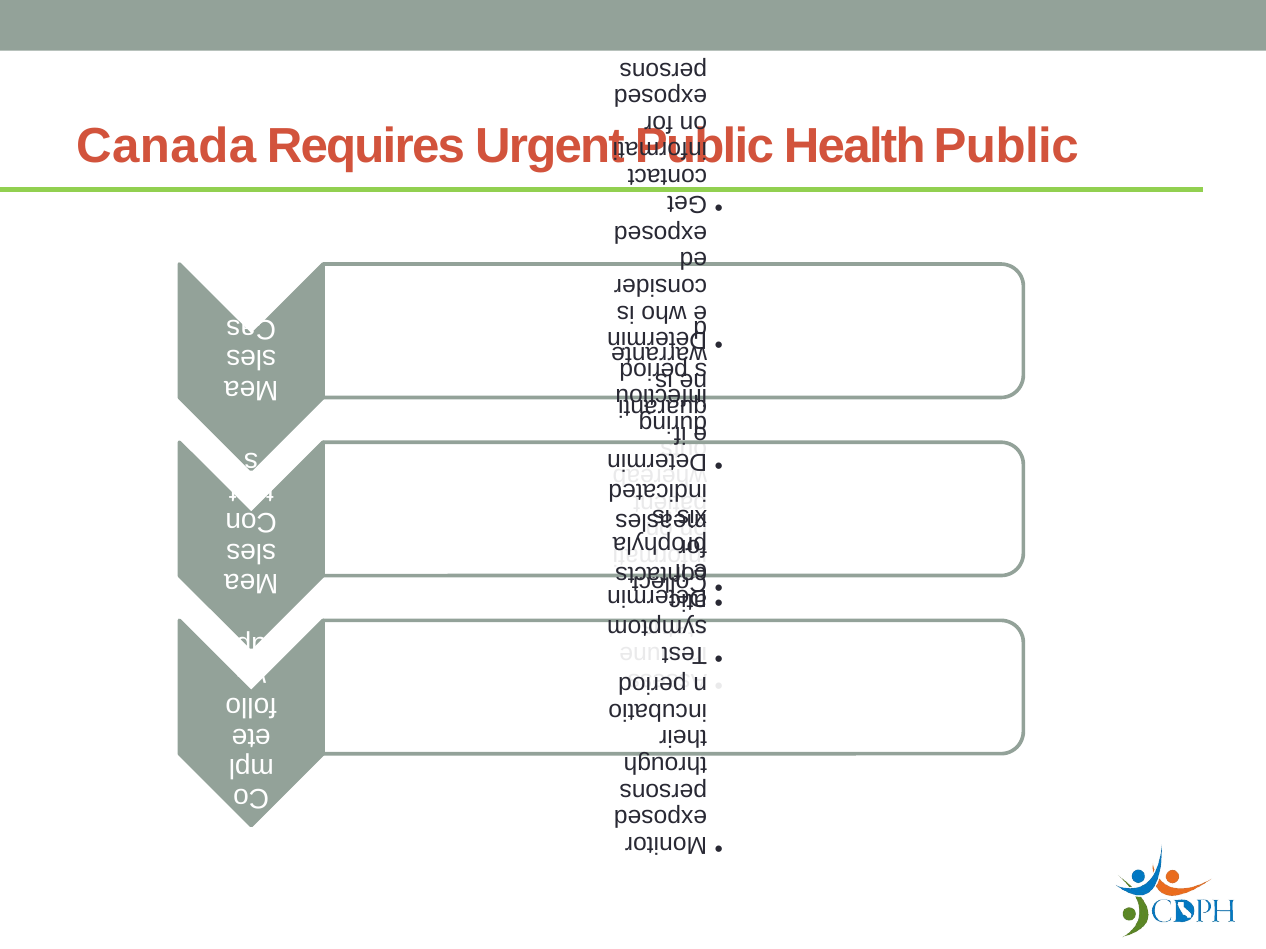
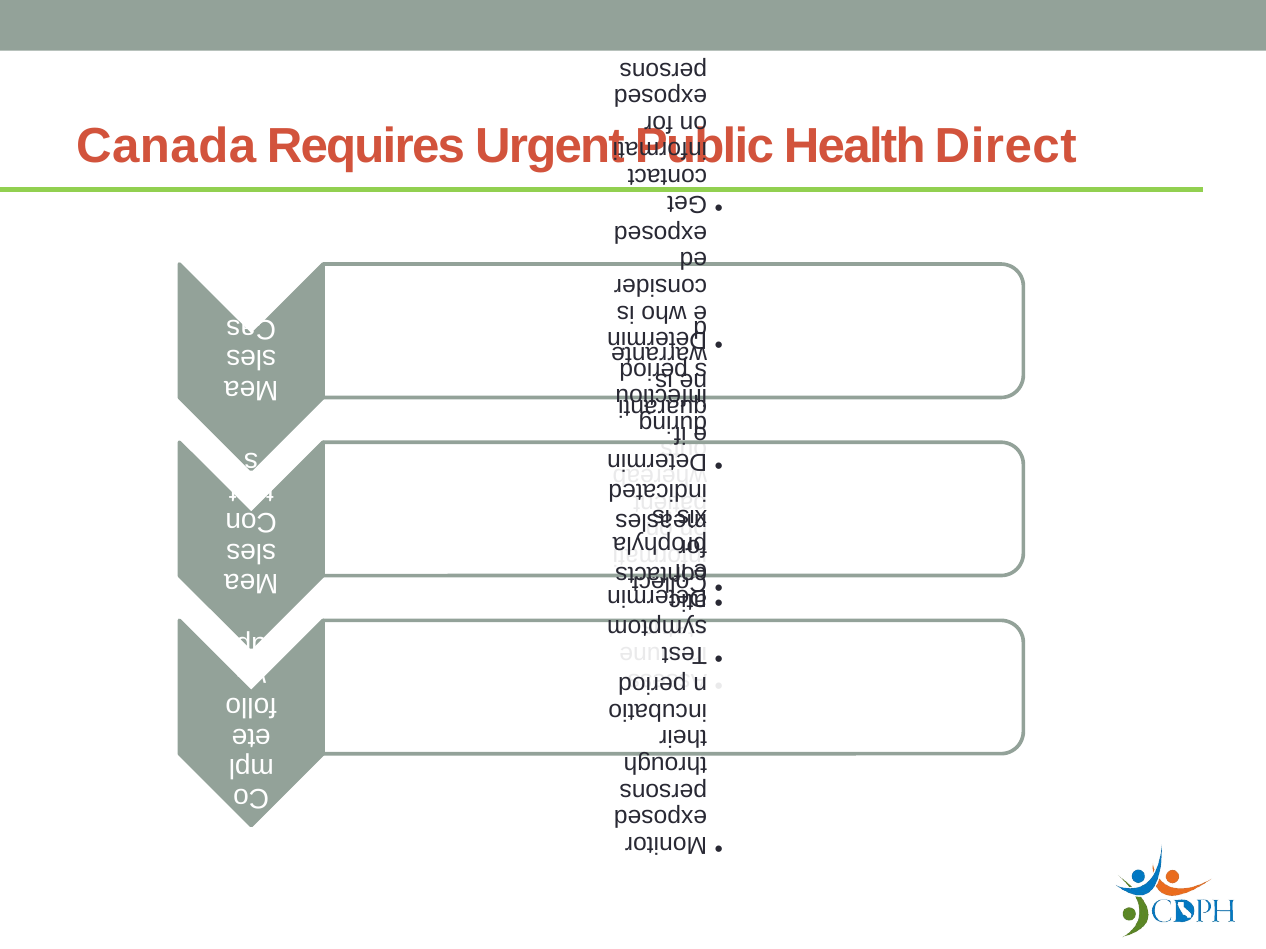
Health Public: Public -> Direct
